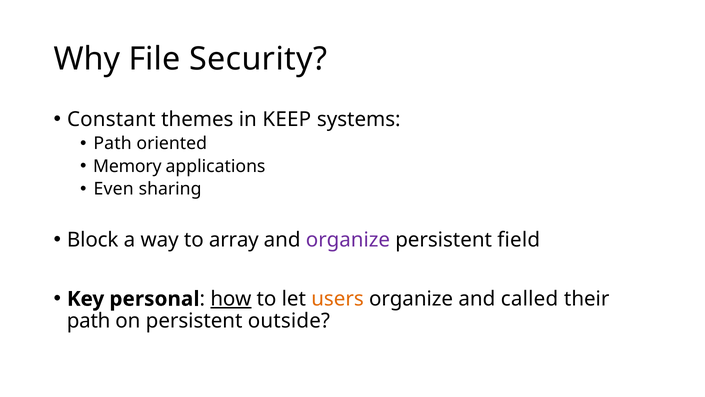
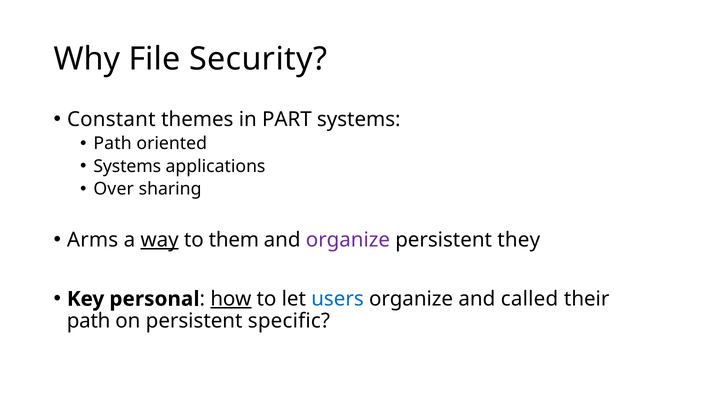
KEEP: KEEP -> PART
Memory at (127, 166): Memory -> Systems
Even: Even -> Over
Block: Block -> Arms
way underline: none -> present
array: array -> them
field: field -> they
users colour: orange -> blue
outside: outside -> specific
